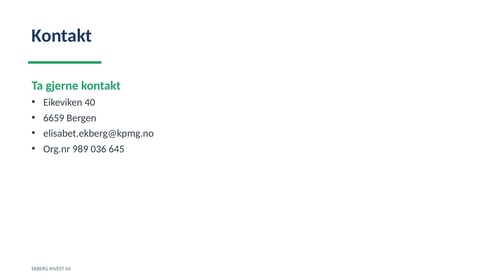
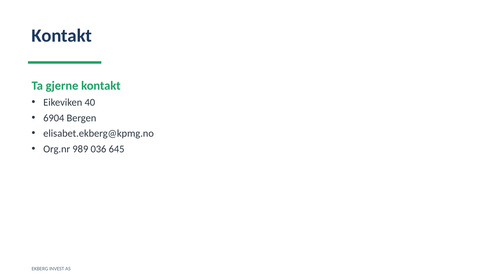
6659: 6659 -> 6904
